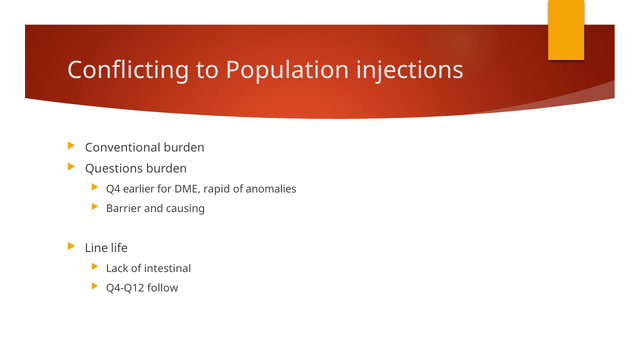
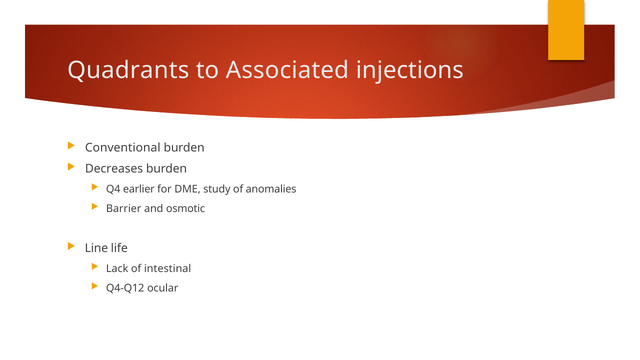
Conflicting: Conflicting -> Quadrants
Population: Population -> Associated
Questions: Questions -> Decreases
rapid: rapid -> study
causing: causing -> osmotic
follow: follow -> ocular
